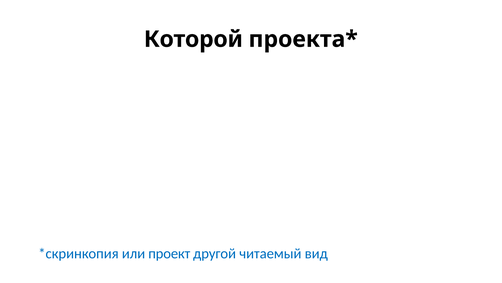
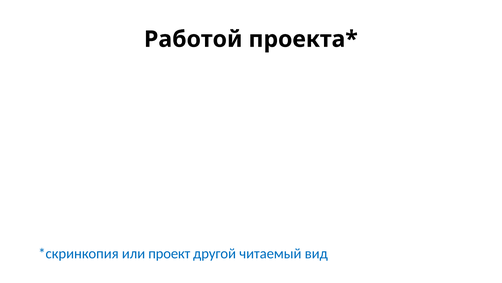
Которой: Которой -> Работой
